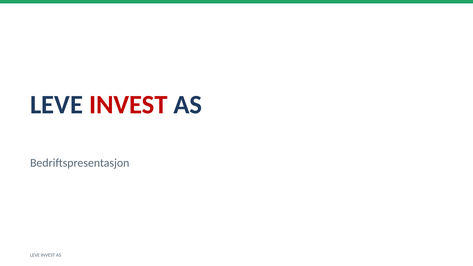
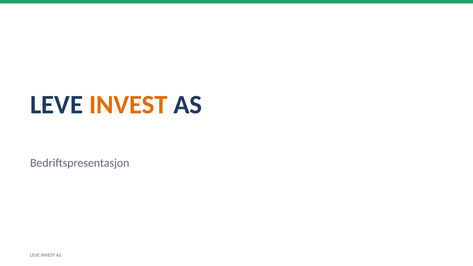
INVEST at (128, 105) colour: red -> orange
